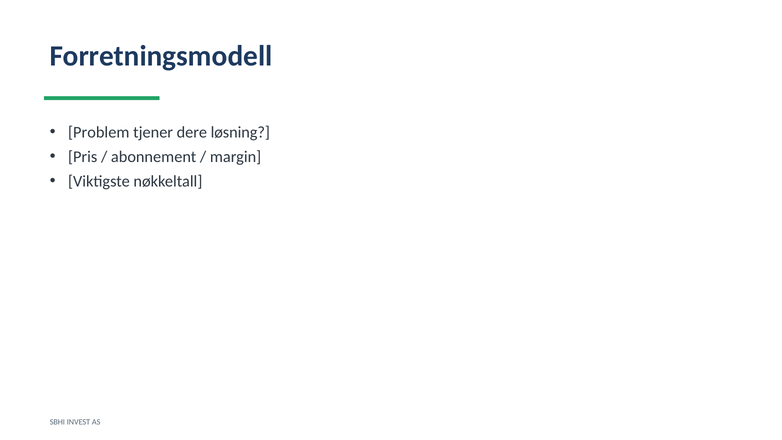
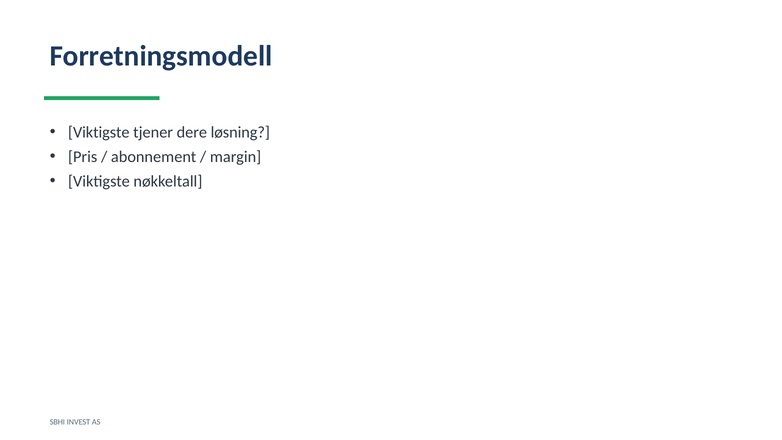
Problem at (99, 132): Problem -> Viktigste
